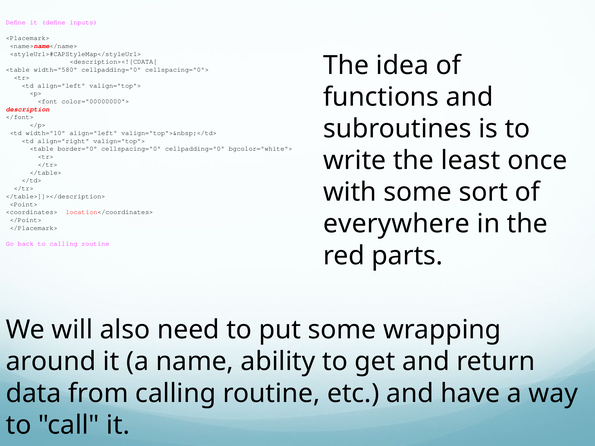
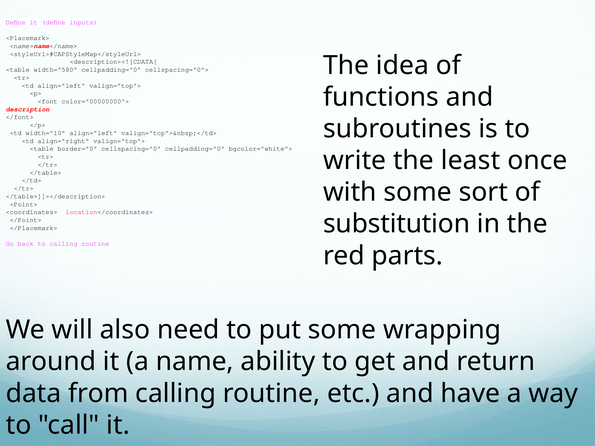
everywhere: everywhere -> substitution
